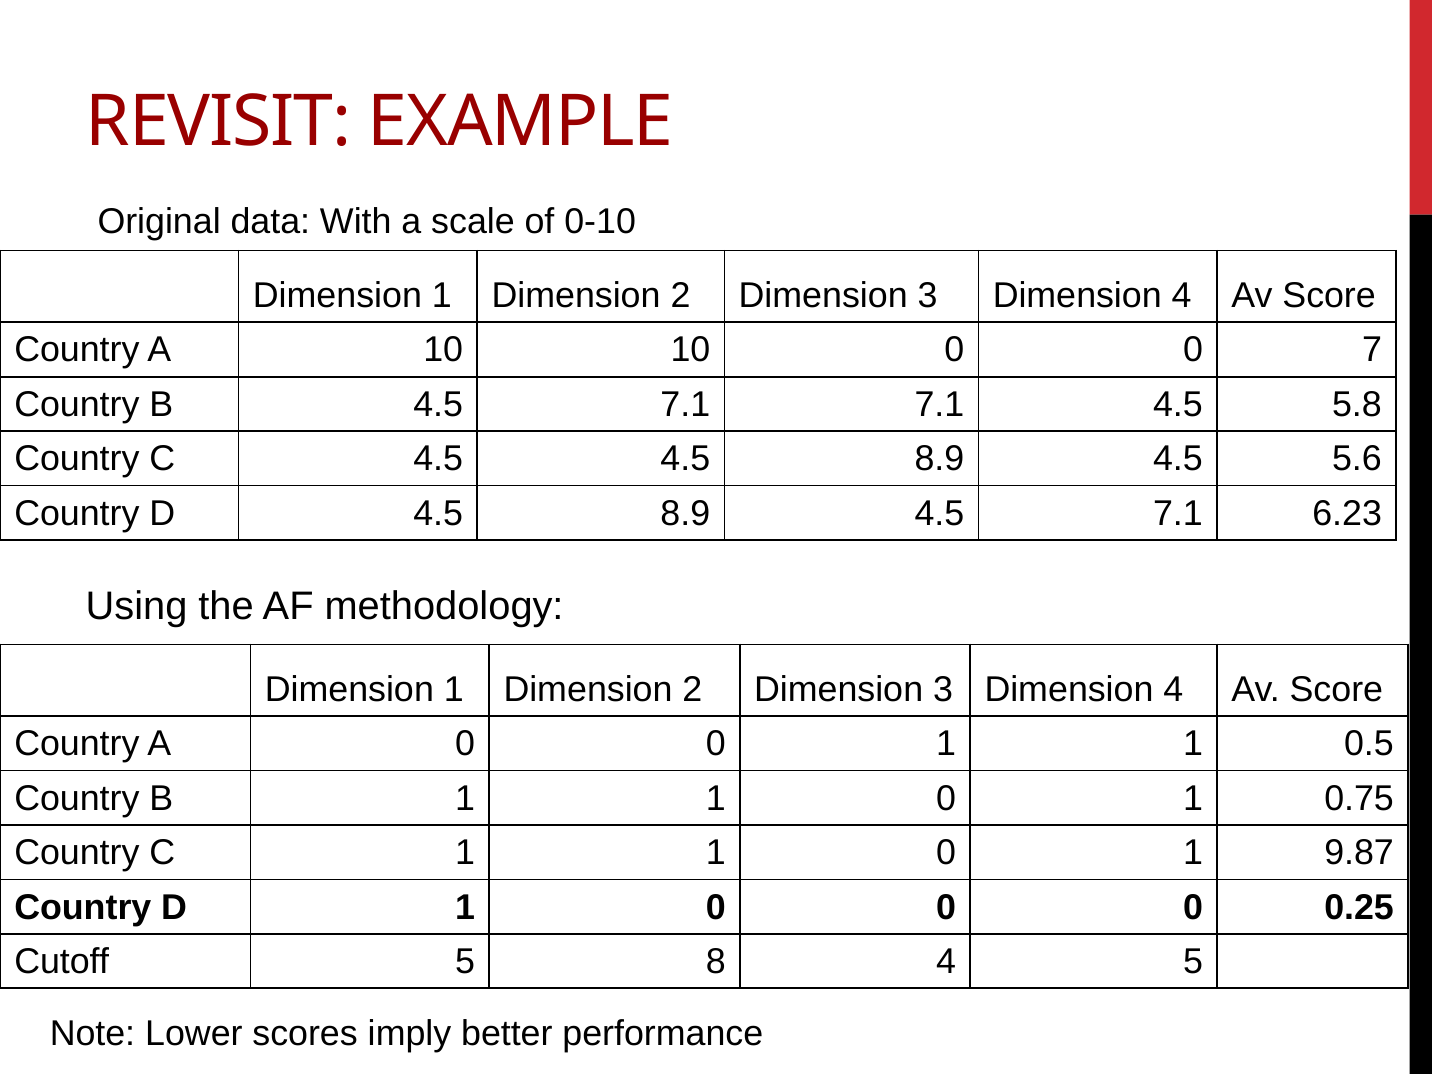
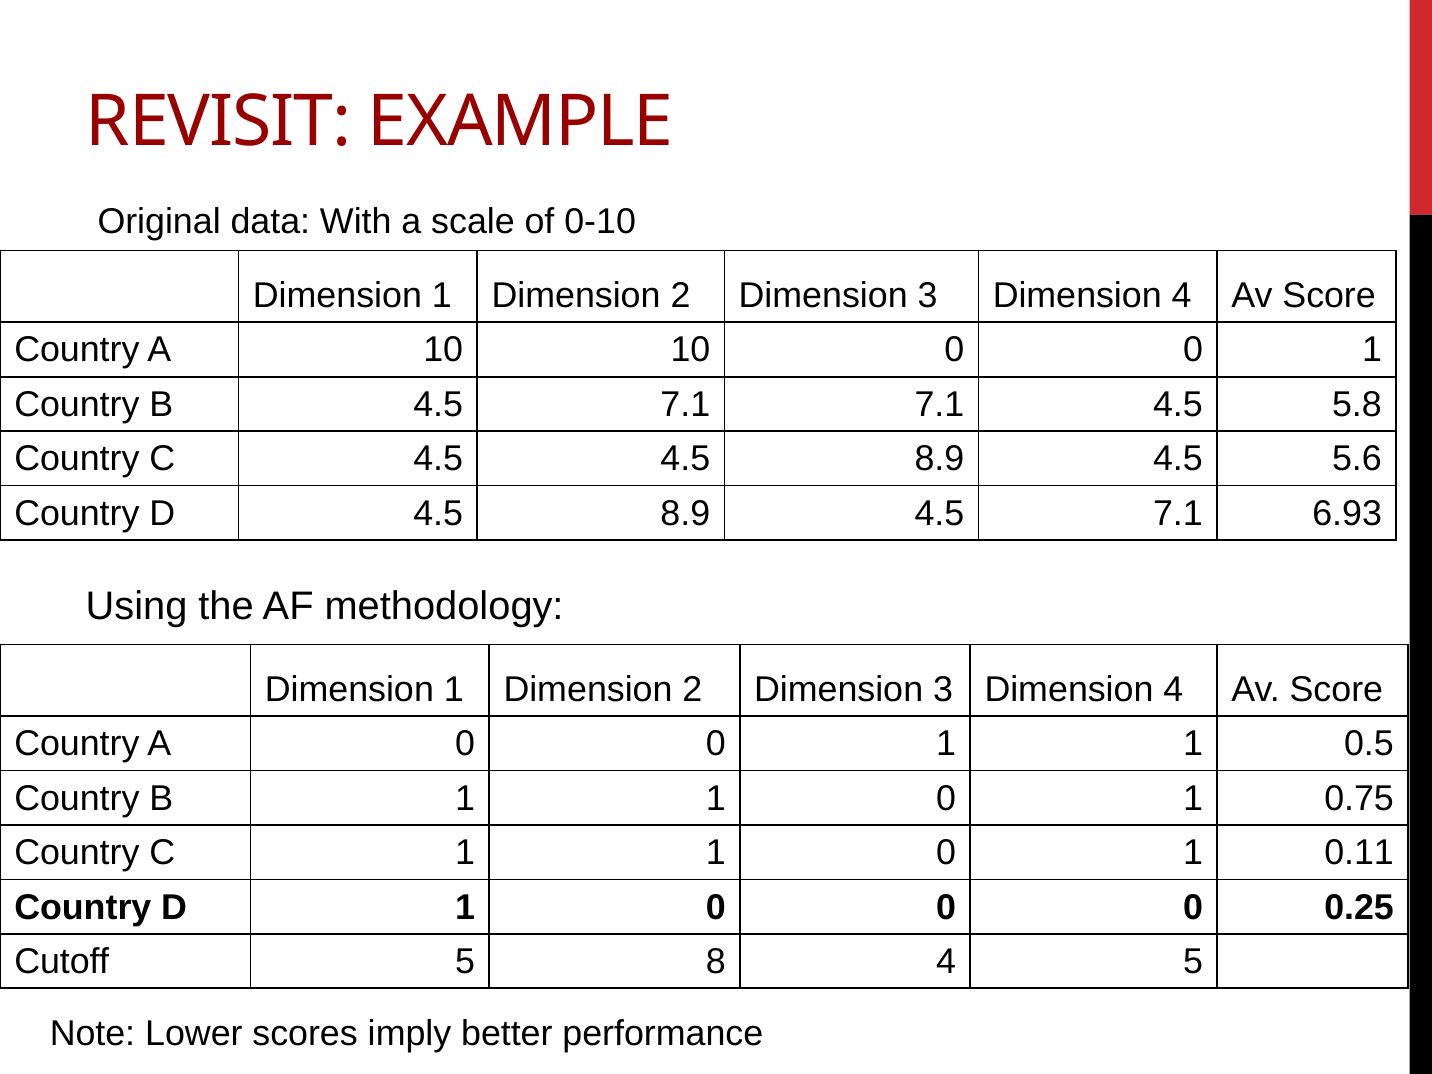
10 0 0 7: 7 -> 1
6.23: 6.23 -> 6.93
9.87: 9.87 -> 0.11
